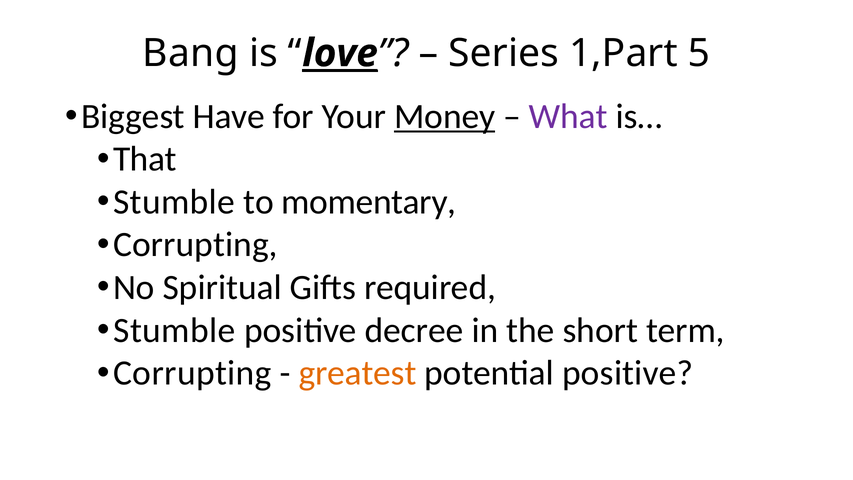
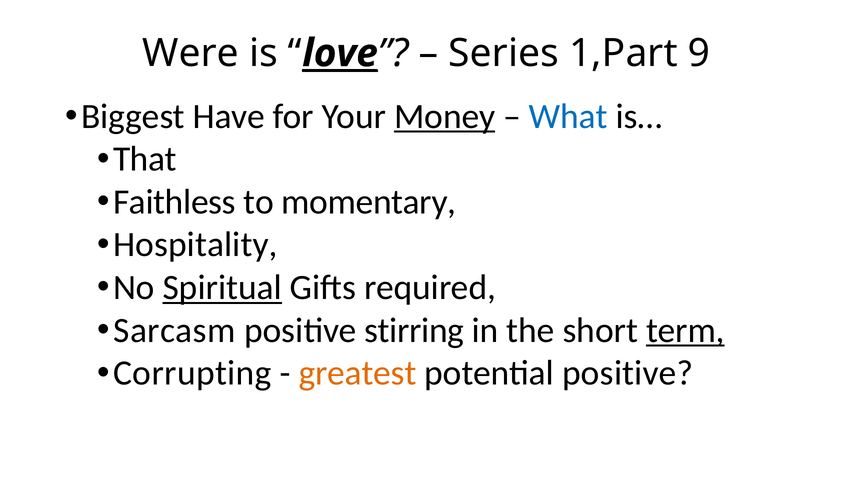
Bang: Bang -> Were
5: 5 -> 9
What colour: purple -> blue
Stumble at (174, 202): Stumble -> Faithless
Corrupting at (195, 245): Corrupting -> Hospitality
Spiritual underline: none -> present
Stumble at (174, 330): Stumble -> Sarcasm
decree: decree -> stirring
term underline: none -> present
